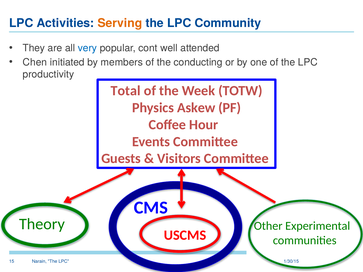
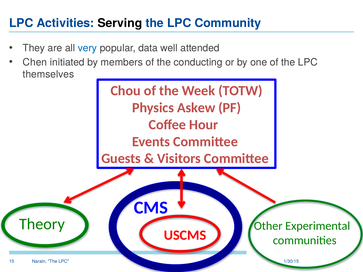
Serving colour: orange -> black
cont: cont -> data
productivity: productivity -> themselves
Total: Total -> Chou
